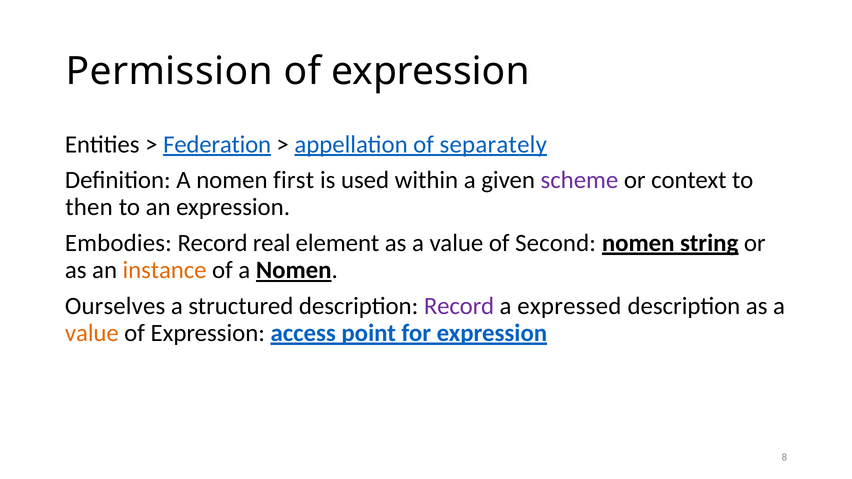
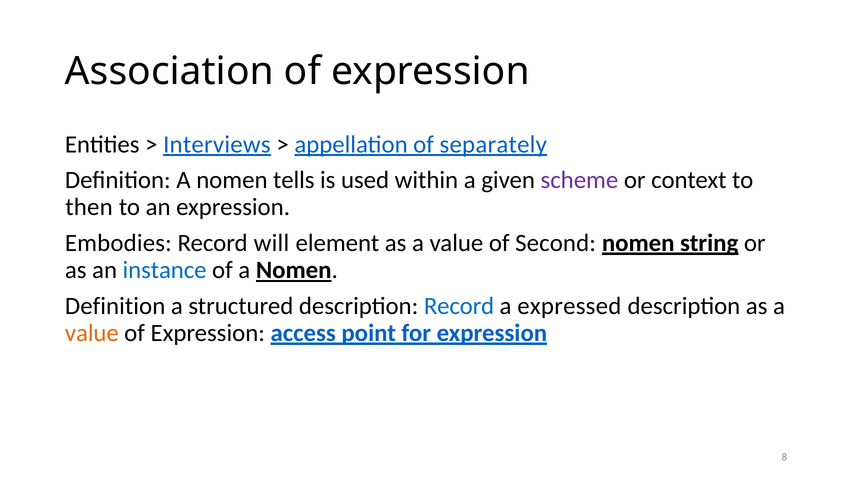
Permission: Permission -> Association
Federation: Federation -> Interviews
first: first -> tells
real: real -> will
instance colour: orange -> blue
Ourselves at (115, 306): Ourselves -> Definition
Record at (459, 306) colour: purple -> blue
